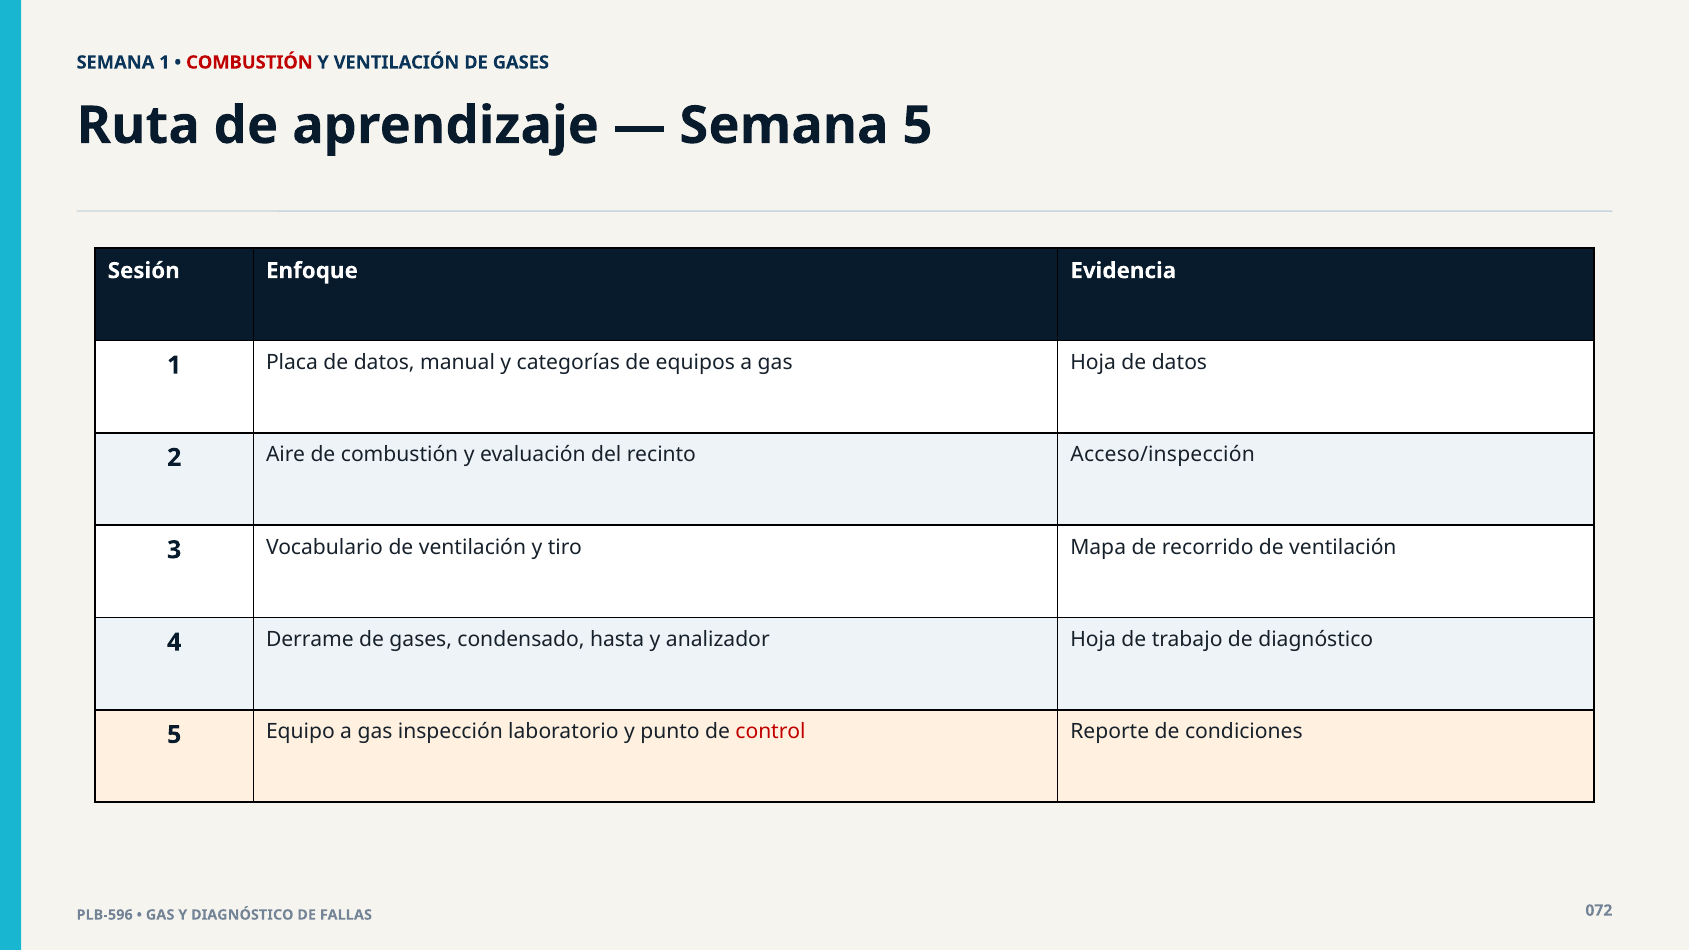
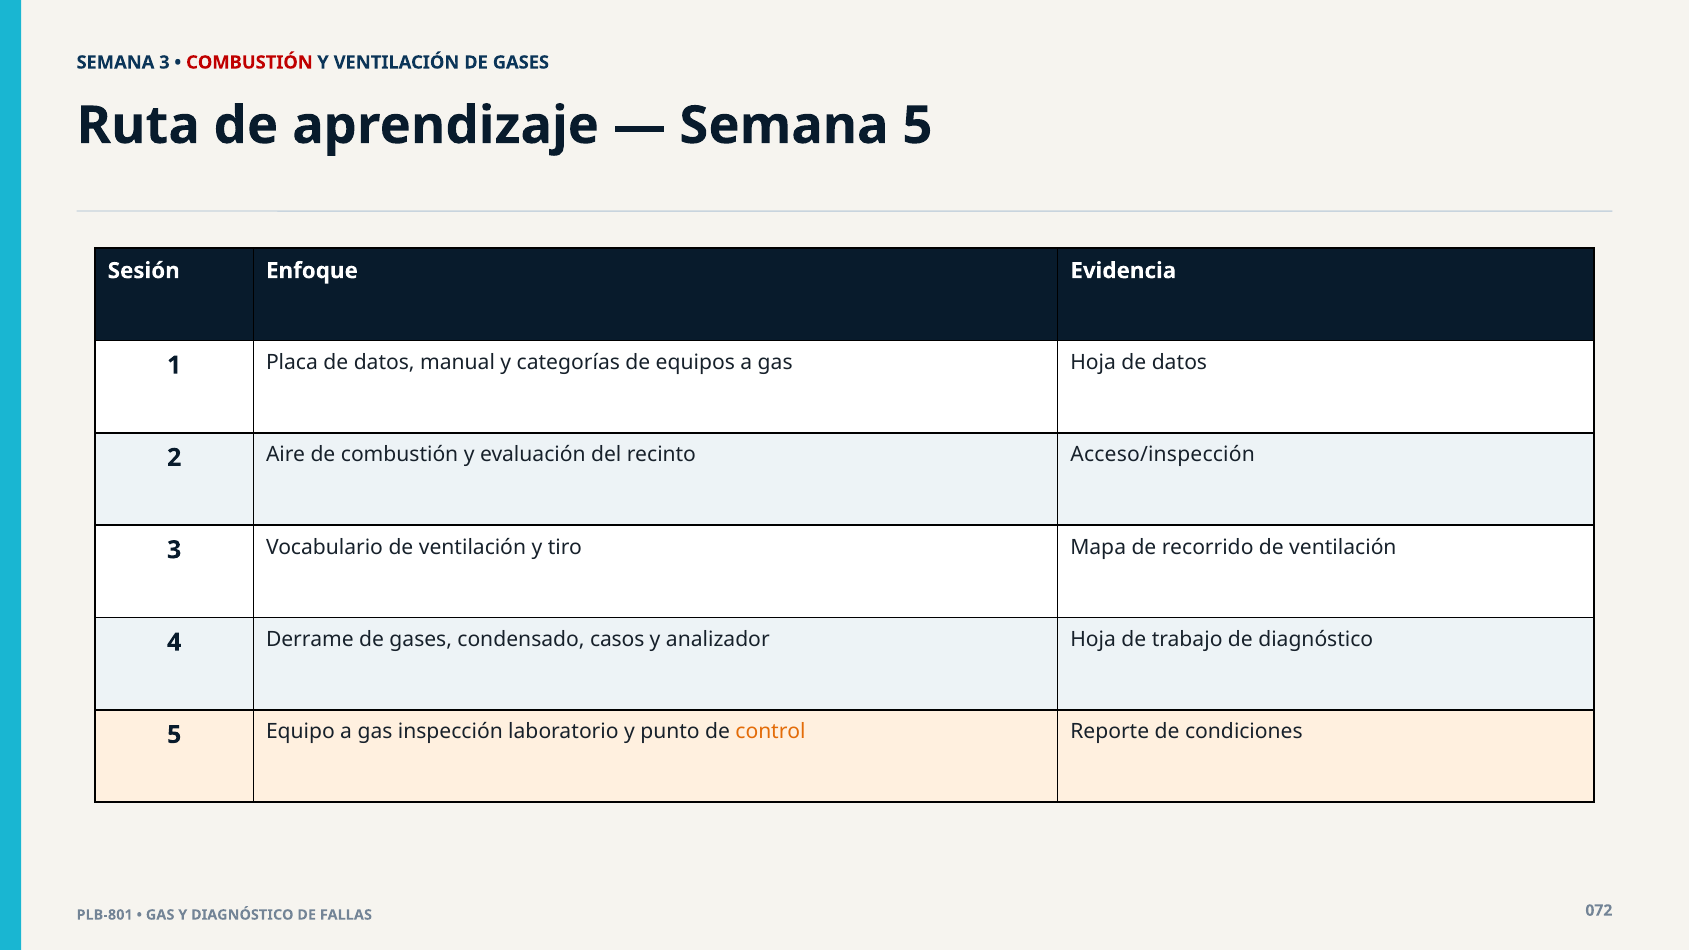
SEMANA 1: 1 -> 3
hasta: hasta -> casos
control colour: red -> orange
PLB-596: PLB-596 -> PLB-801
